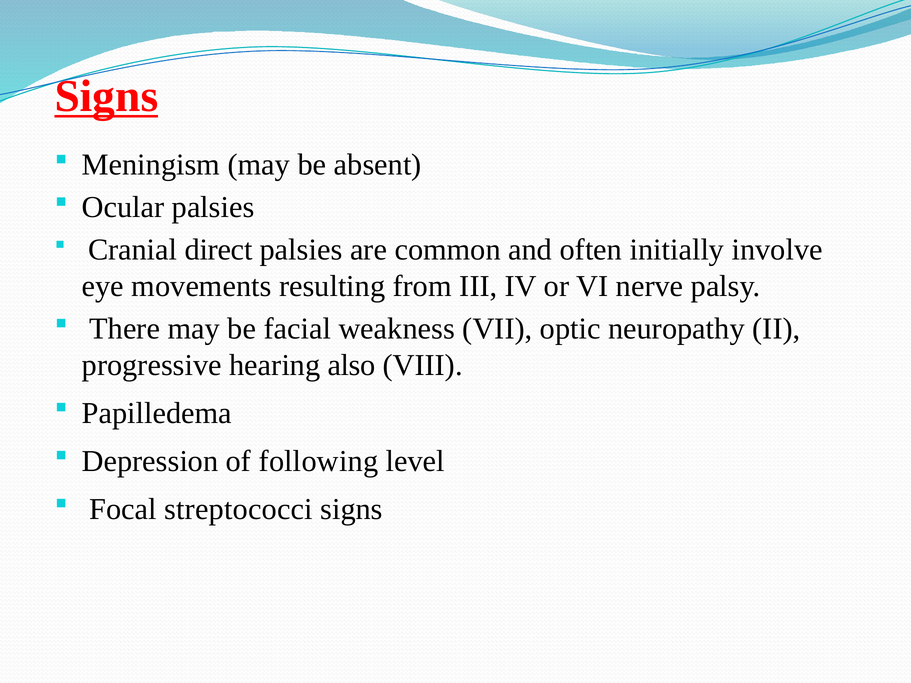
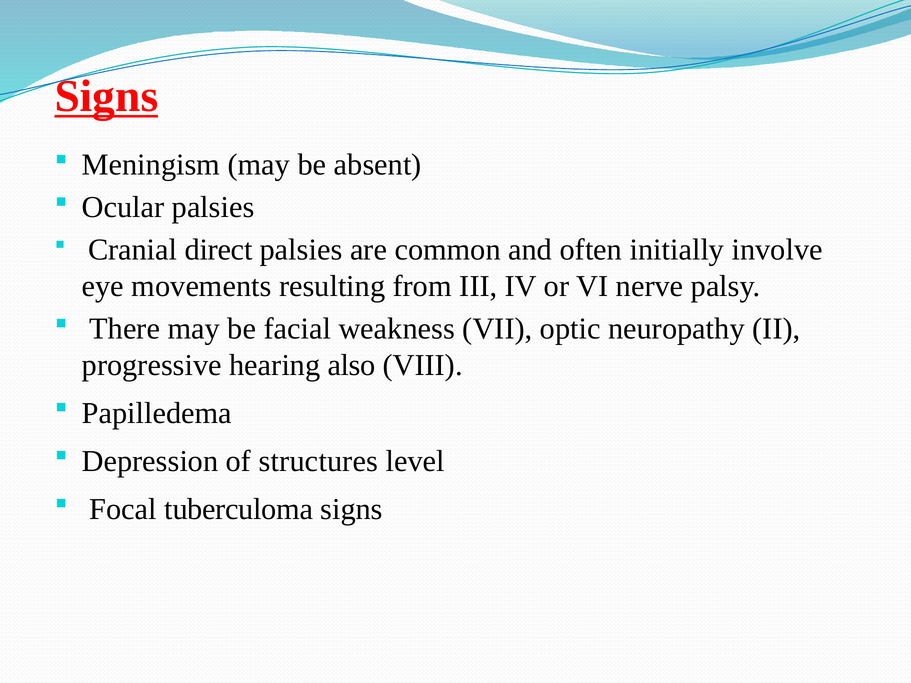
following: following -> structures
streptococci: streptococci -> tuberculoma
